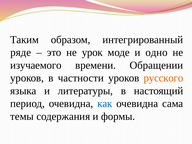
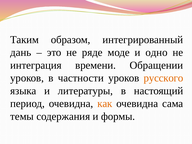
ряде: ряде -> дань
урок: урок -> ряде
изучаемого: изучаемого -> интеграция
как colour: blue -> orange
